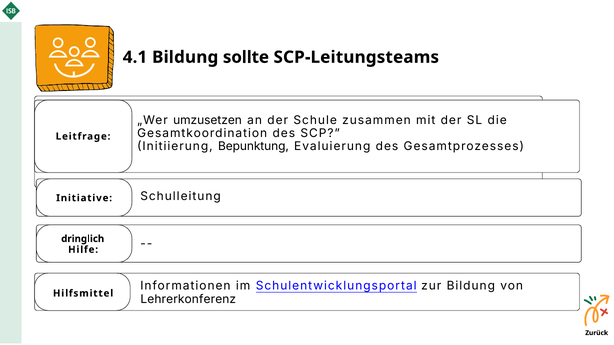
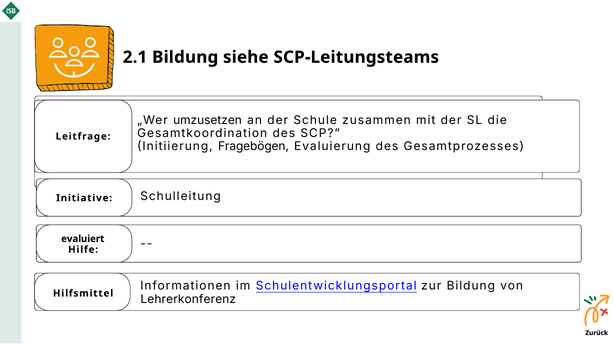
4.1: 4.1 -> 2.1
sollte: sollte -> siehe
Bepunktung: Bepunktung -> Fragebögen
dringlich: dringlich -> evaluiert
